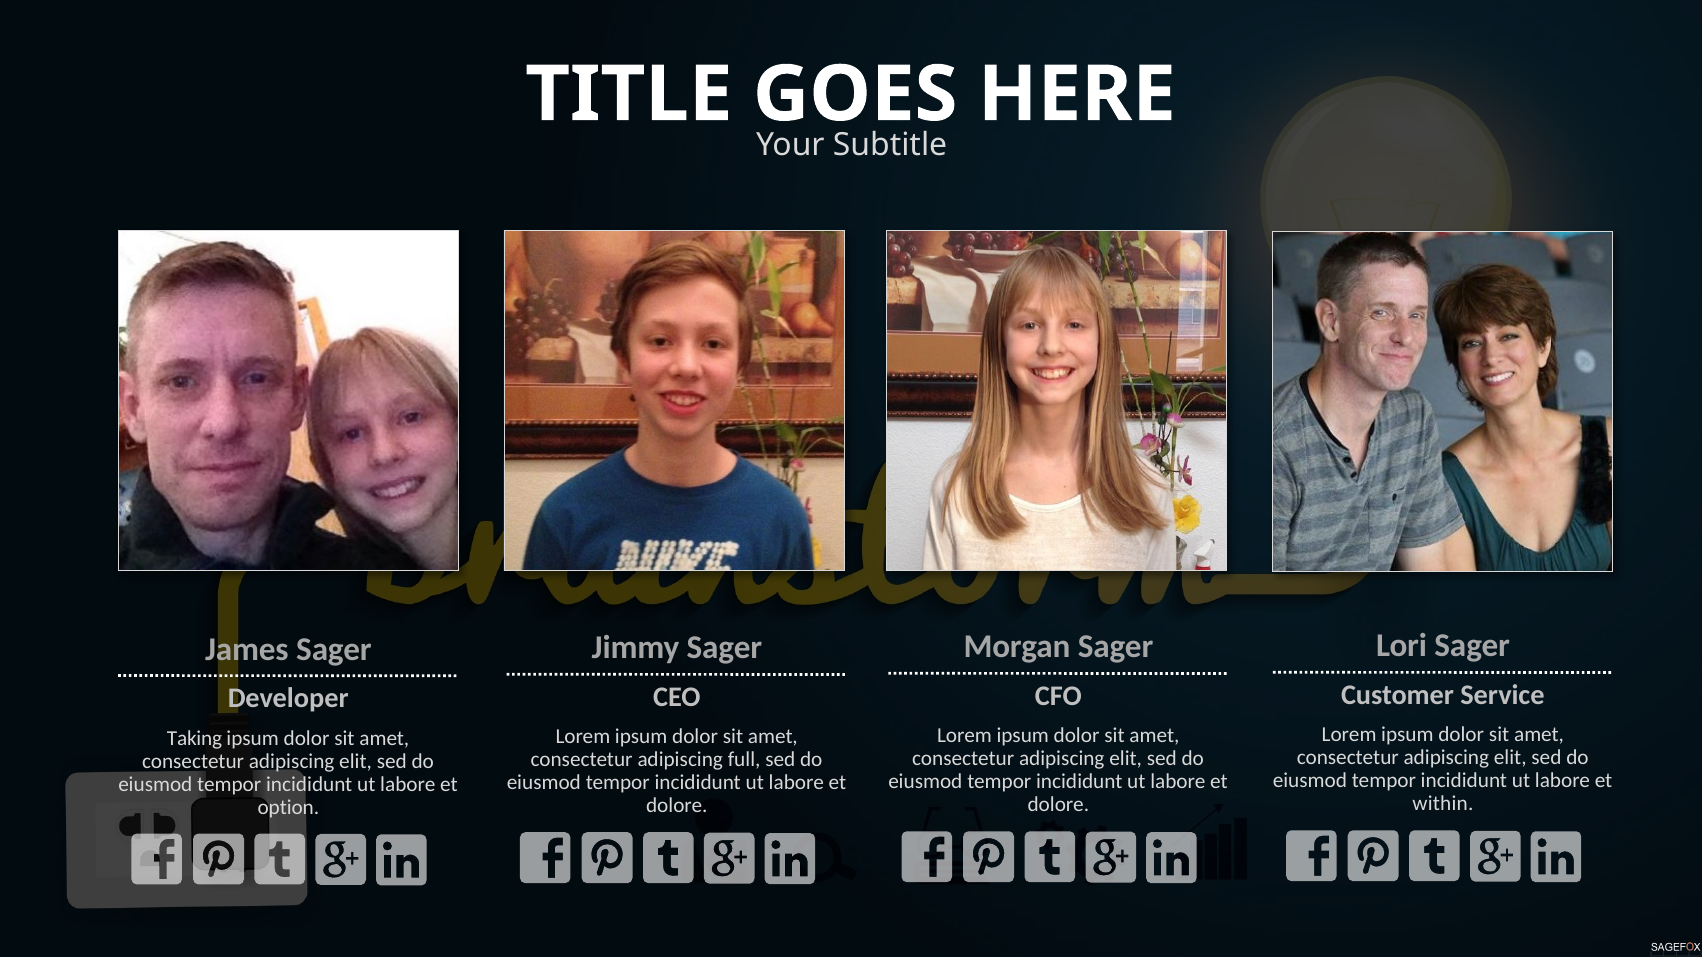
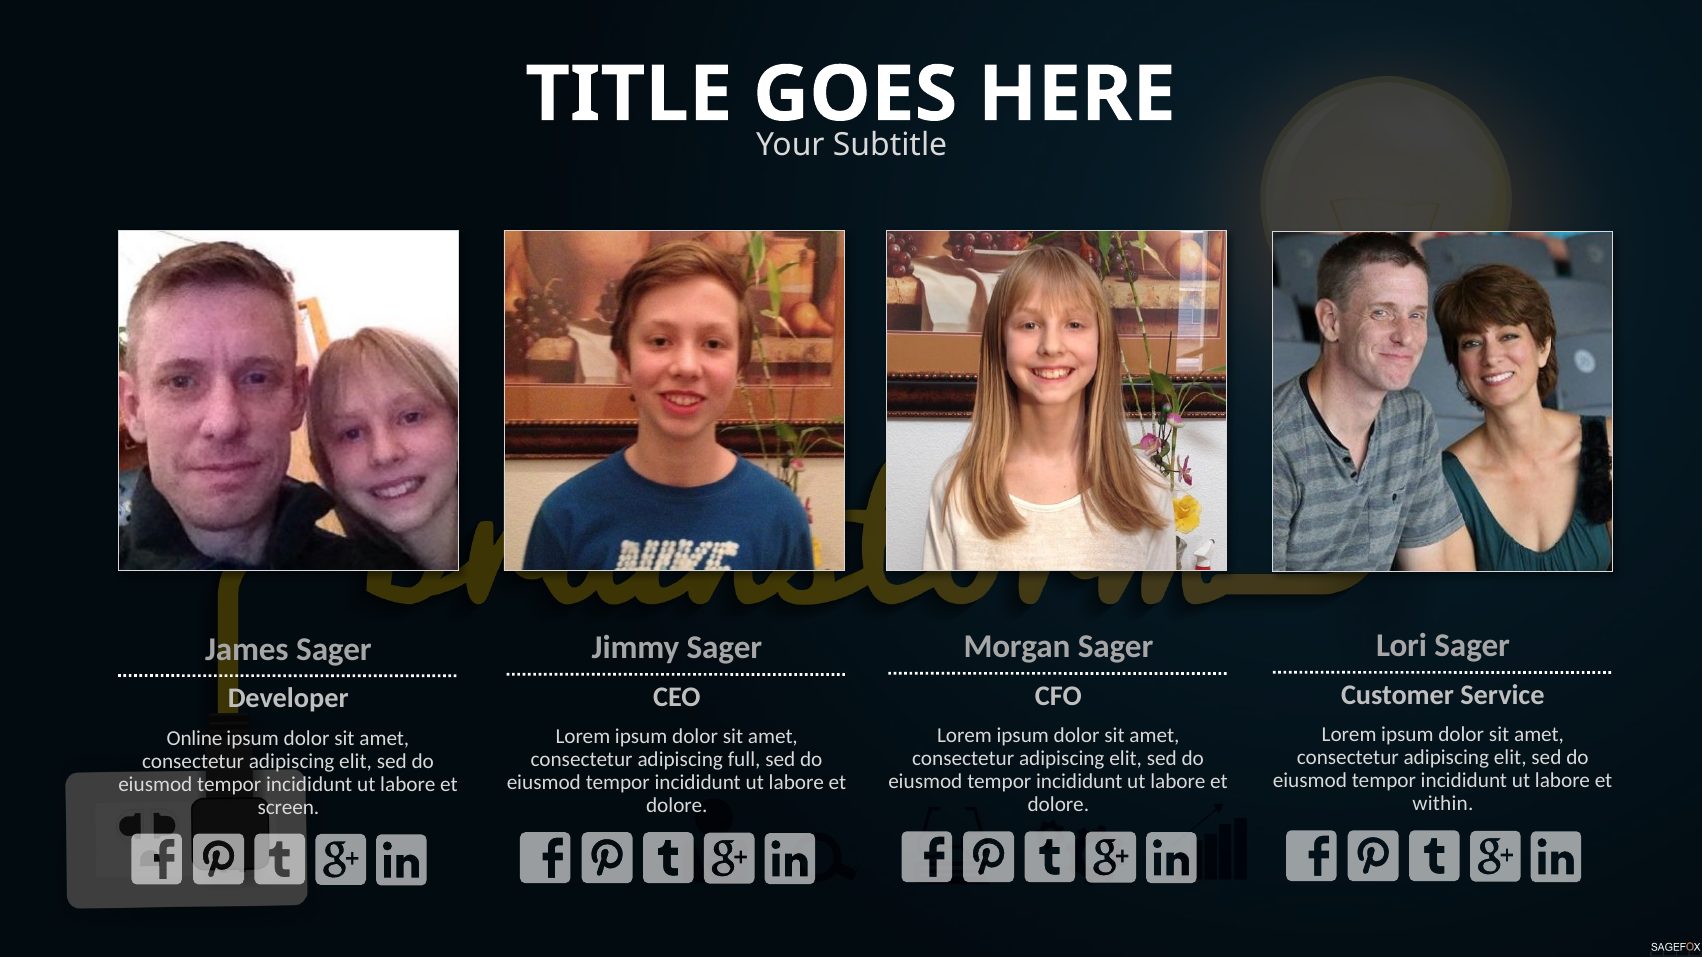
Taking: Taking -> Online
option: option -> screen
